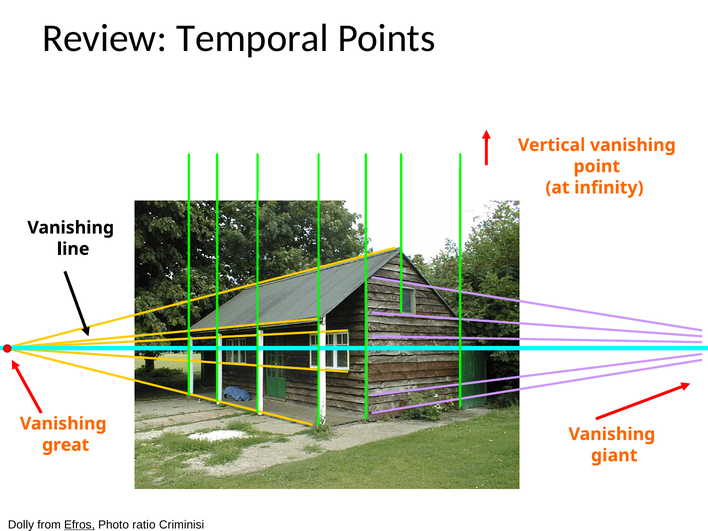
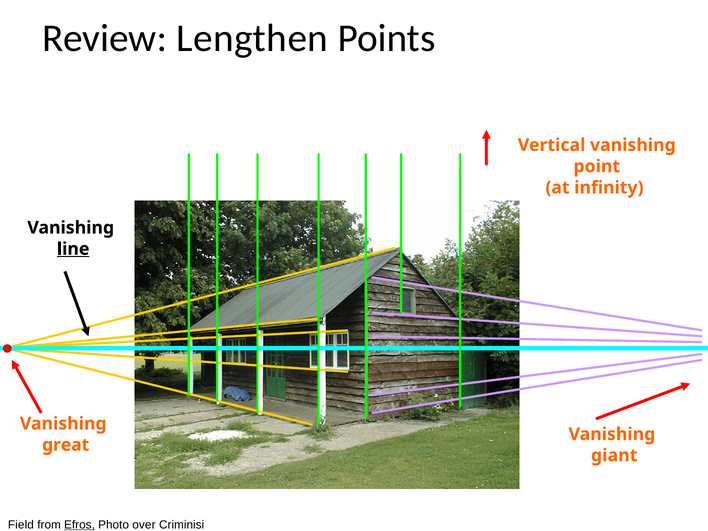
Temporal: Temporal -> Lengthen
line underline: none -> present
Dolly: Dolly -> Field
ratio: ratio -> over
